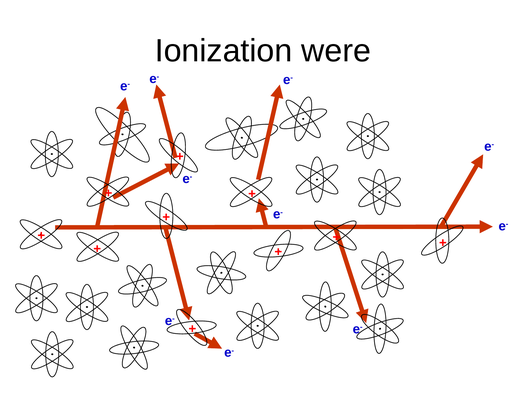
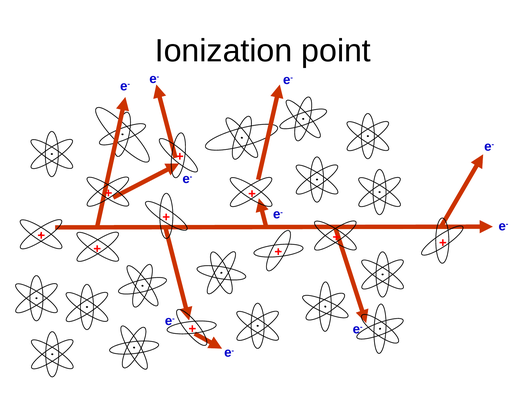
were: were -> point
